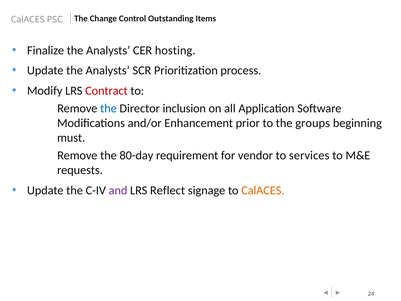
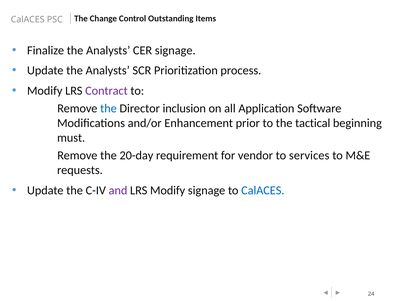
CER hosting: hosting -> signage
Contract colour: red -> purple
groups: groups -> tactical
80-day: 80-day -> 20-day
LRS Reflect: Reflect -> Modify
CalACES at (263, 190) colour: orange -> blue
